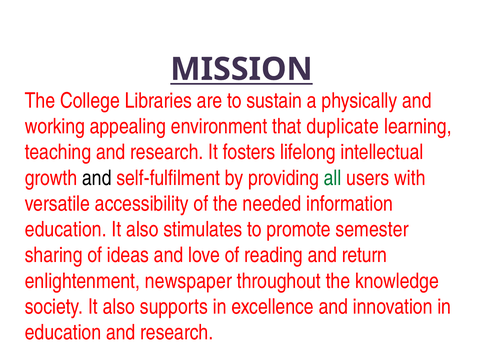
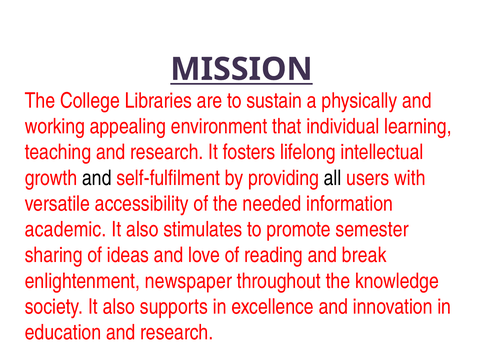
duplicate: duplicate -> individual
all colour: green -> black
education at (66, 230): education -> academic
return: return -> break
